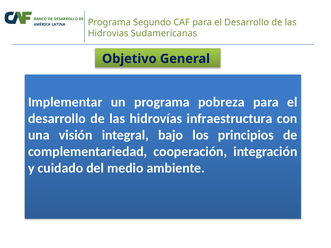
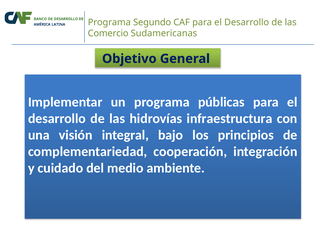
Hidrovias: Hidrovias -> Comercio
pobreza: pobreza -> públicas
